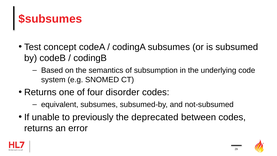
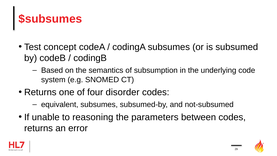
previously: previously -> reasoning
deprecated: deprecated -> parameters
